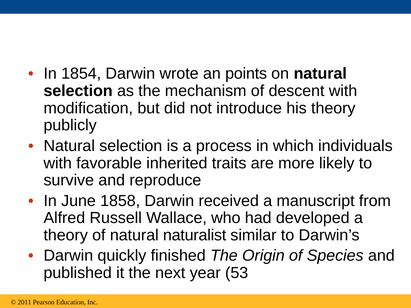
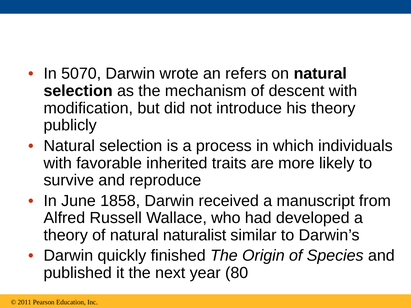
1854: 1854 -> 5070
points: points -> refers
53: 53 -> 80
